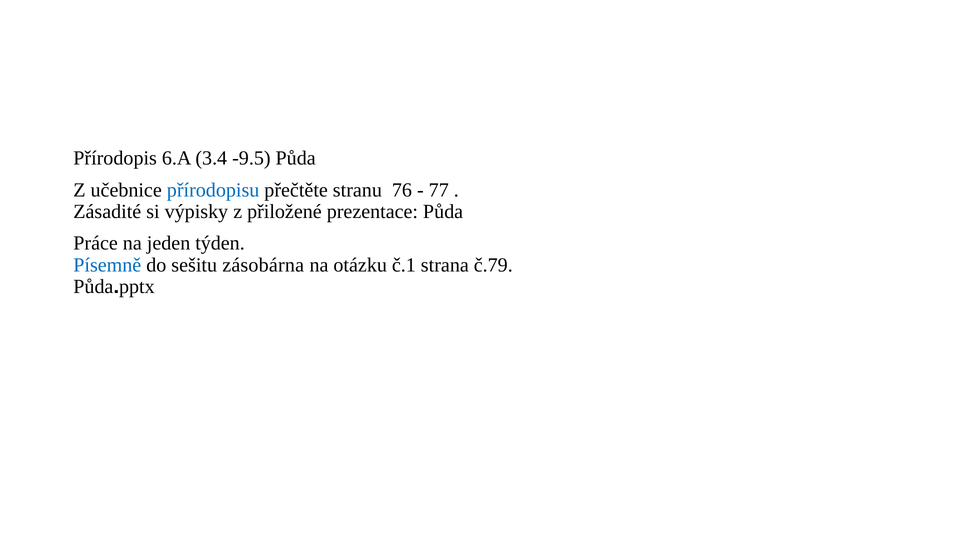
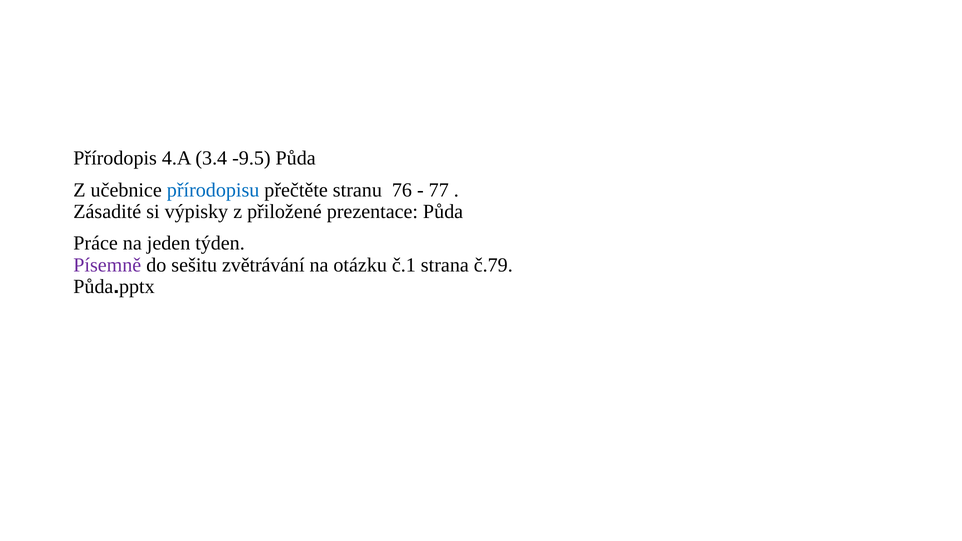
6.A: 6.A -> 4.A
Písemně colour: blue -> purple
zásobárna: zásobárna -> zvětrávání
